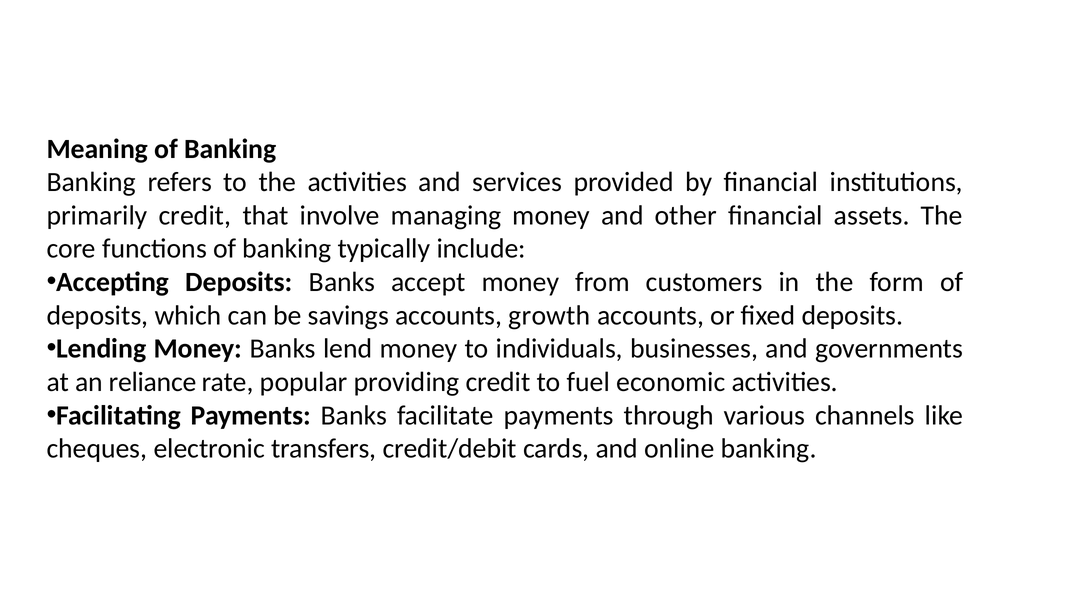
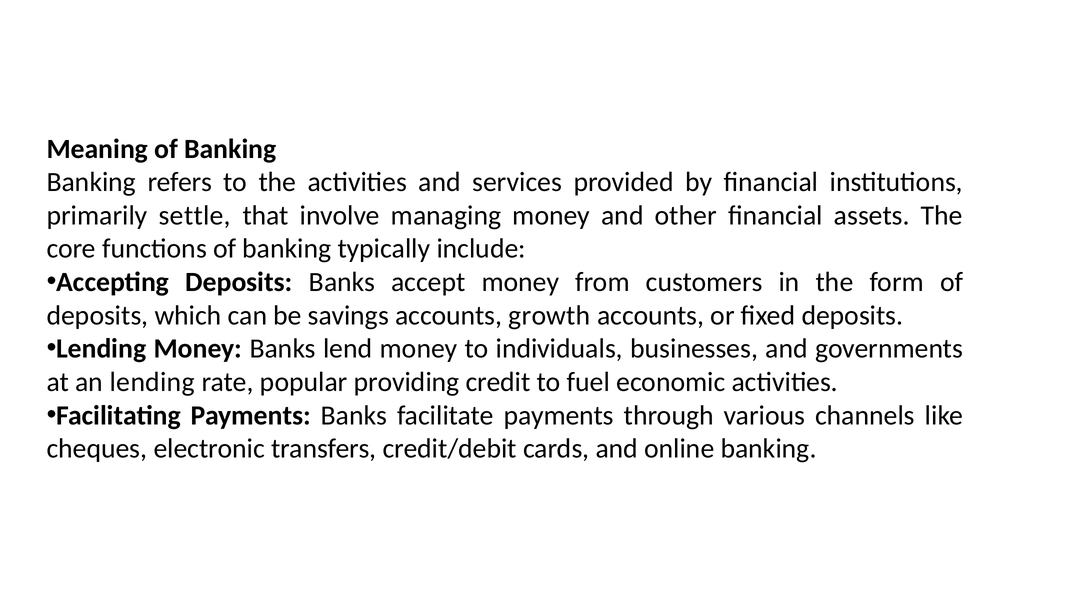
primarily credit: credit -> settle
an reliance: reliance -> lending
